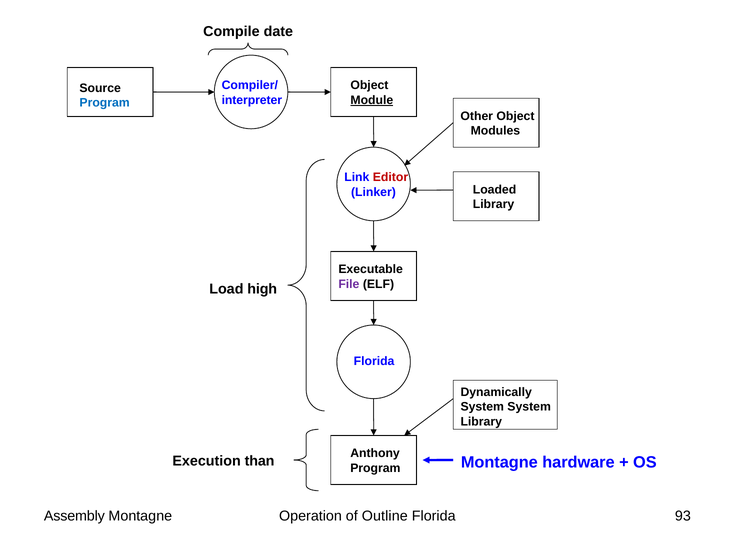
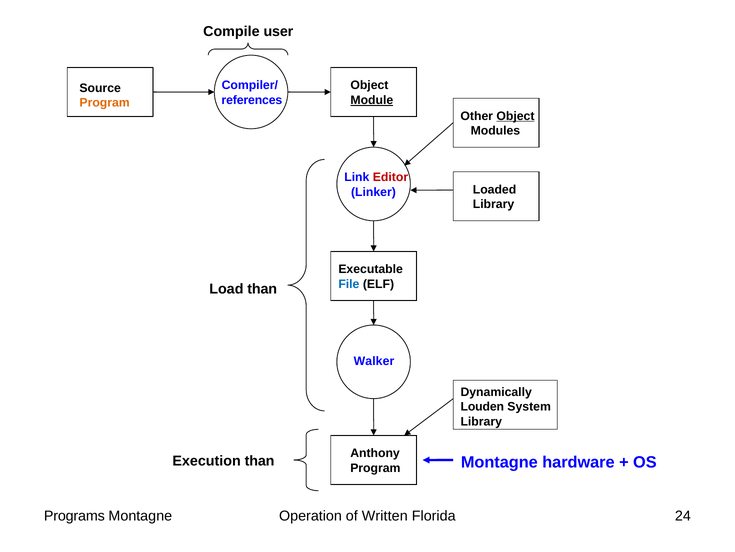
date: date -> user
interpreter: interpreter -> references
Program at (105, 103) colour: blue -> orange
Object at (515, 116) underline: none -> present
File colour: purple -> blue
Load high: high -> than
Florida at (374, 361): Florida -> Walker
System at (482, 406): System -> Louden
Assembly: Assembly -> Programs
Outline: Outline -> Written
93: 93 -> 24
